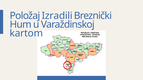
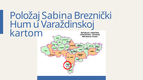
Izradili: Izradili -> Sabina
